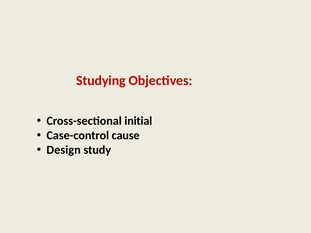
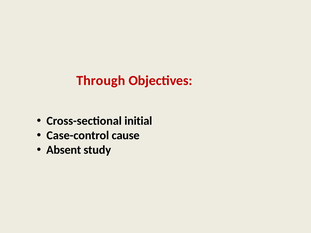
Studying: Studying -> Through
Design: Design -> Absent
